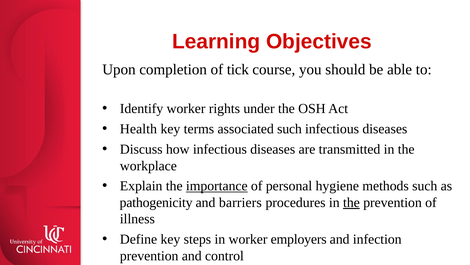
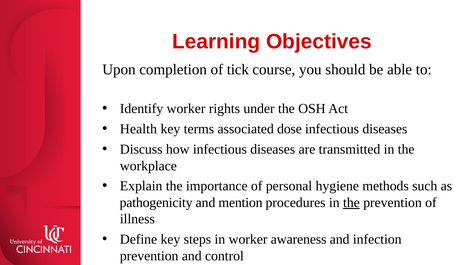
associated such: such -> dose
importance underline: present -> none
barriers: barriers -> mention
employers: employers -> awareness
